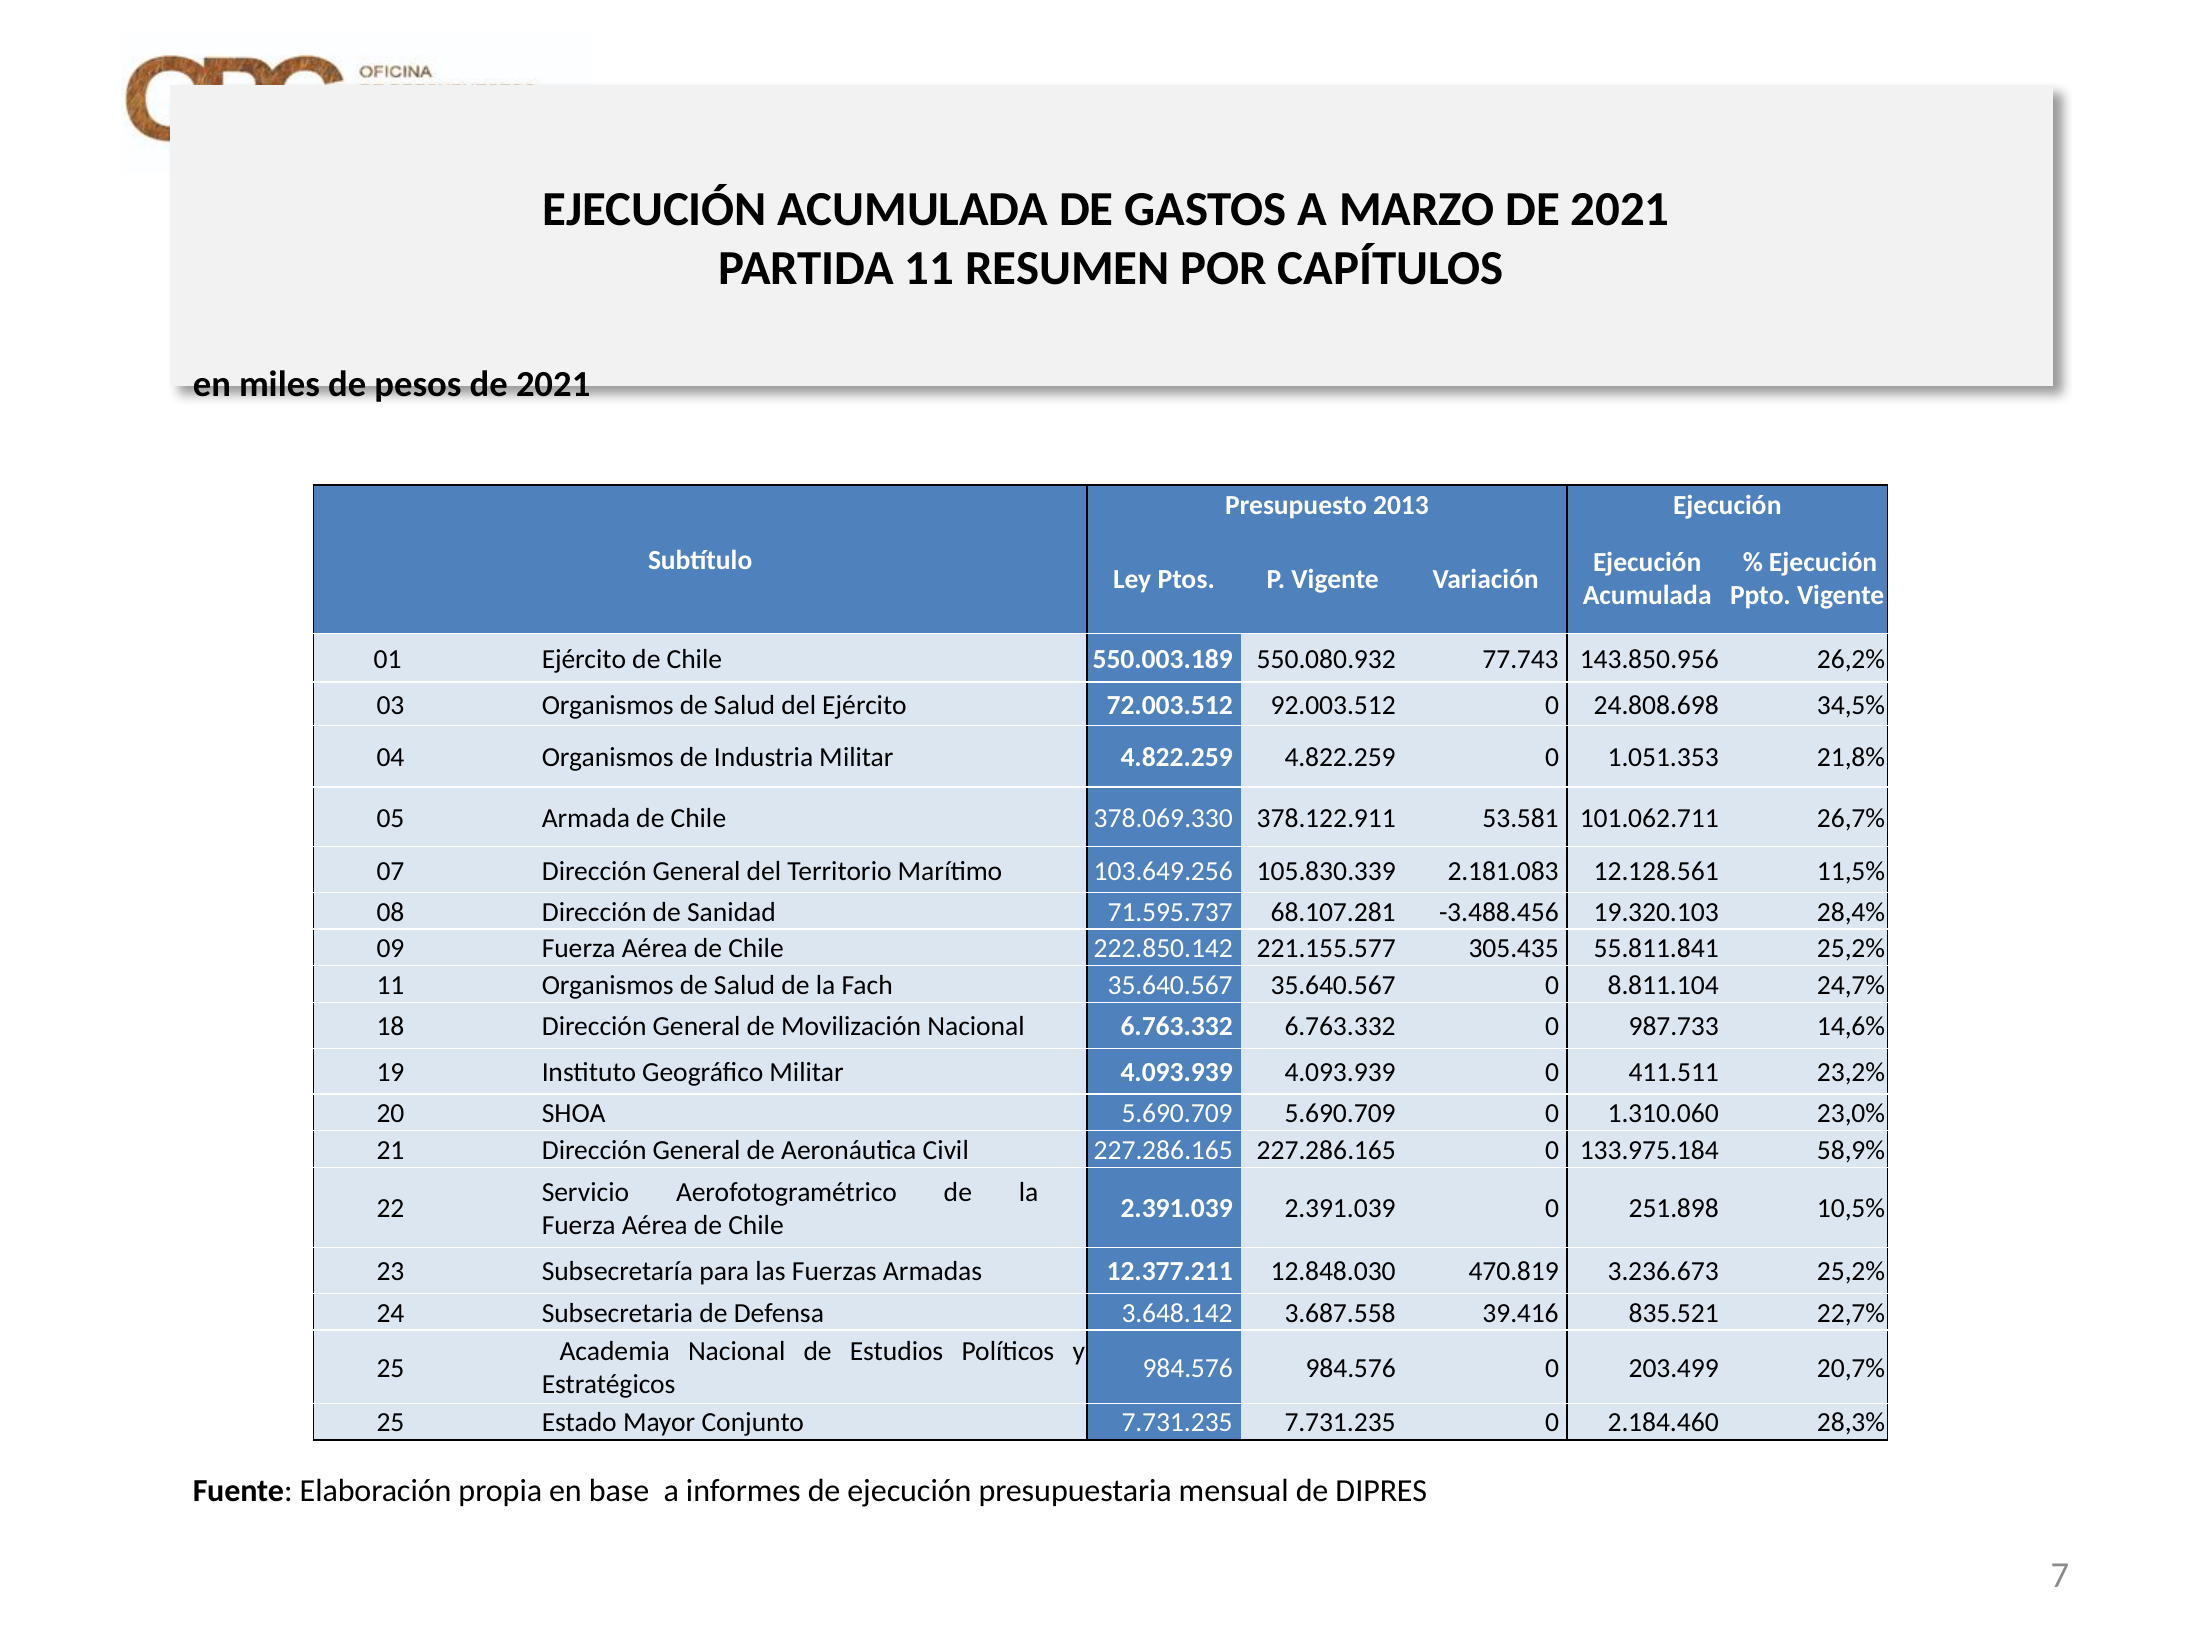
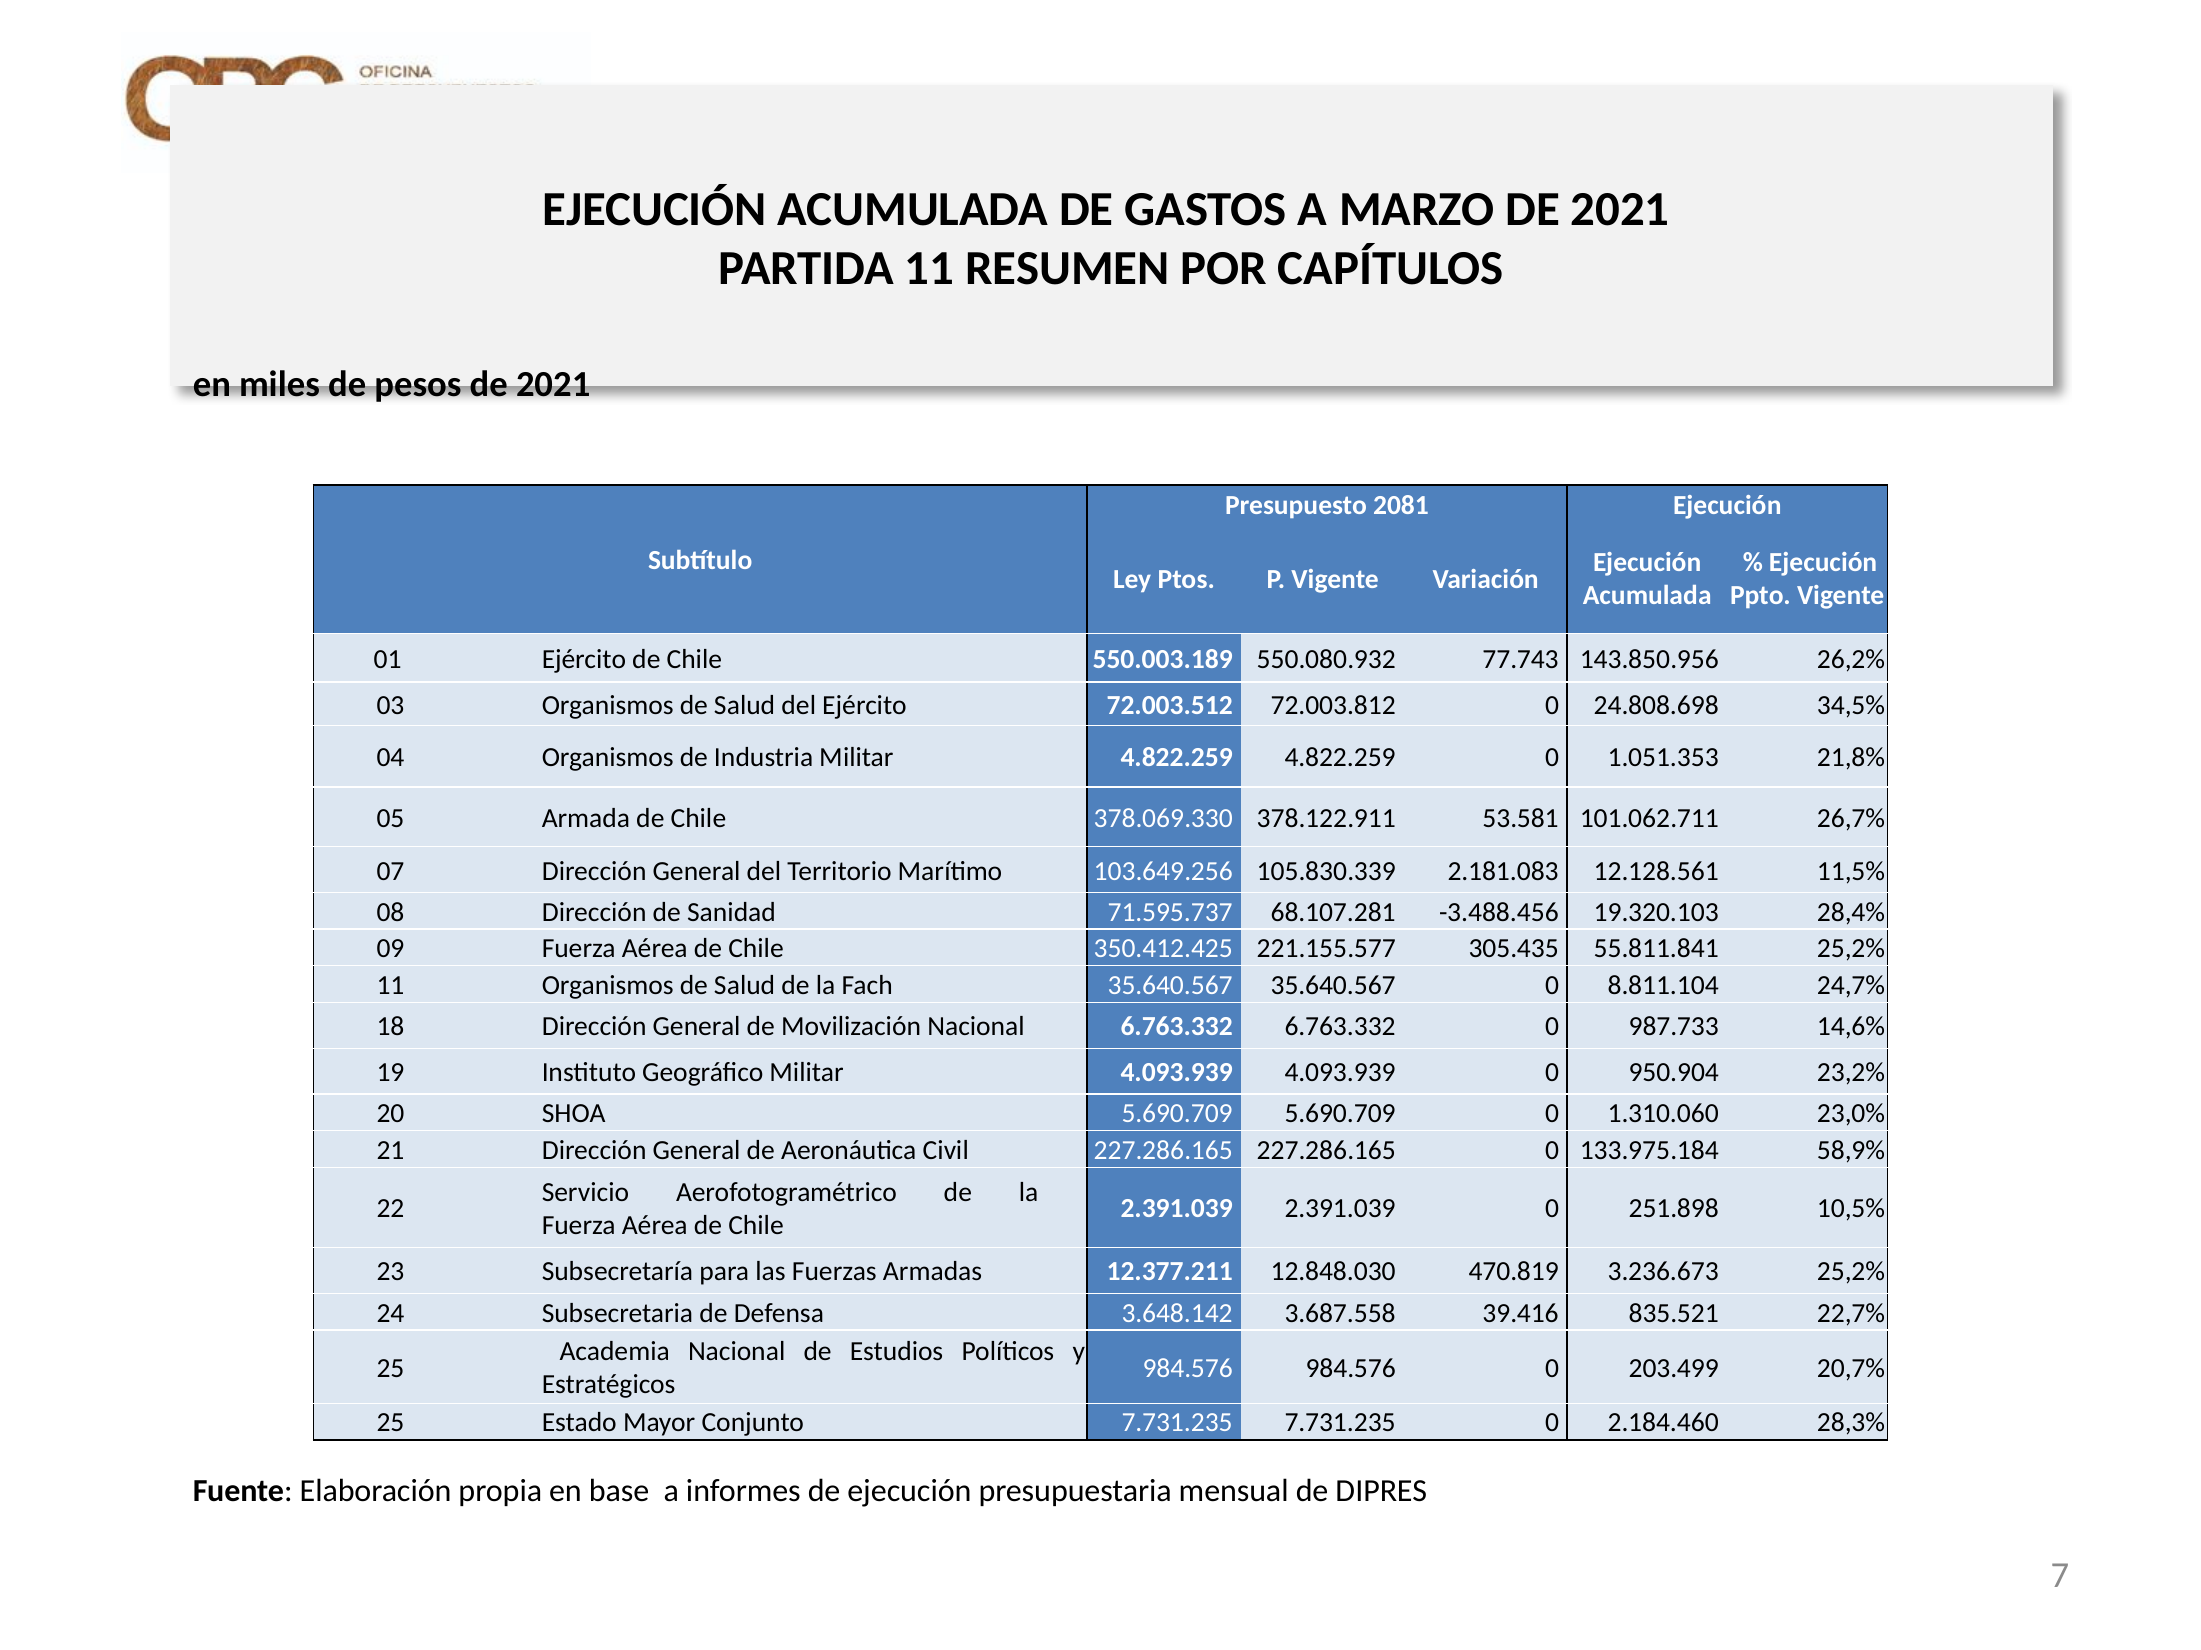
2013: 2013 -> 2081
92.003.512: 92.003.512 -> 72.003.812
222.850.142: 222.850.142 -> 350.412.425
411.511: 411.511 -> 950.904
